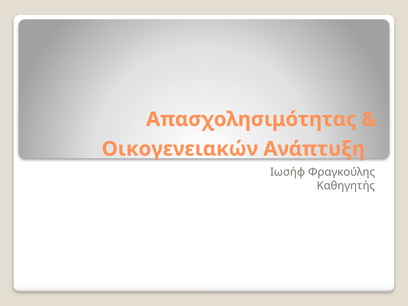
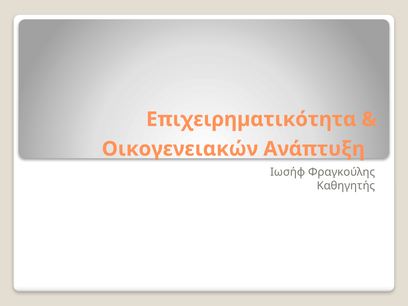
Απασχολησιμότητας: Απασχολησιμότητας -> Επιχειρηµατικότητα
